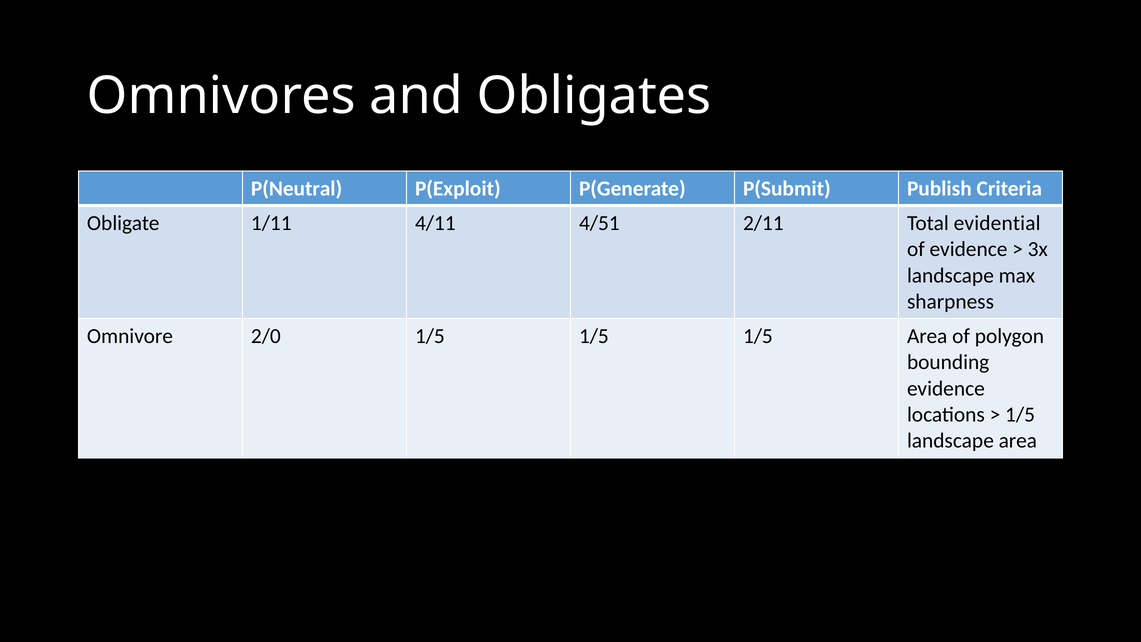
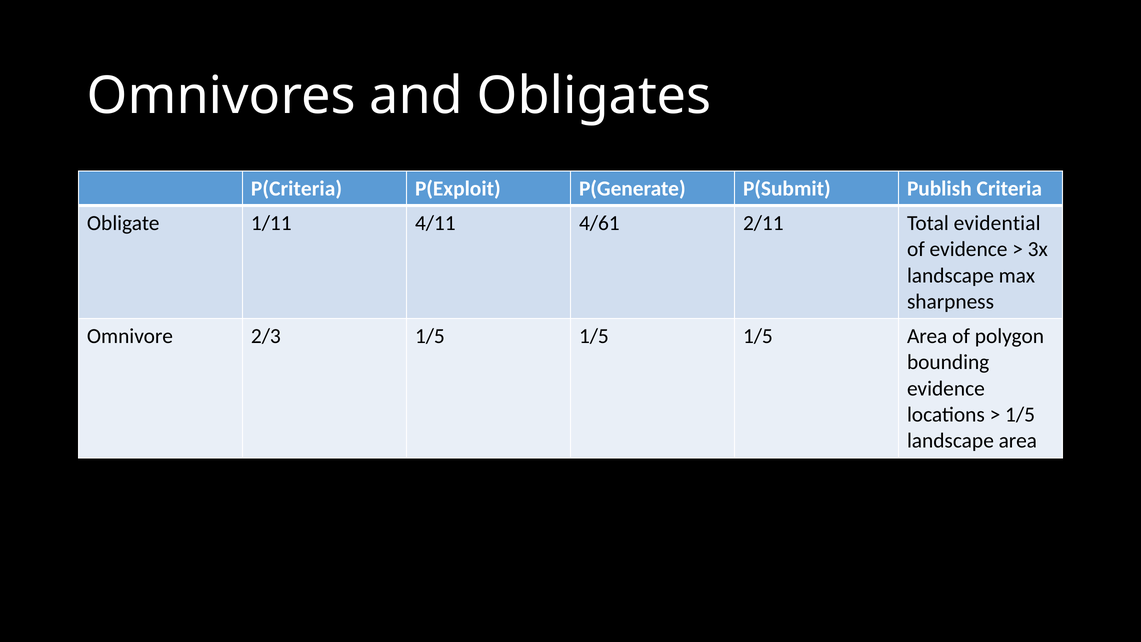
P(Neutral: P(Neutral -> P(Criteria
4/51: 4/51 -> 4/61
2/0: 2/0 -> 2/3
